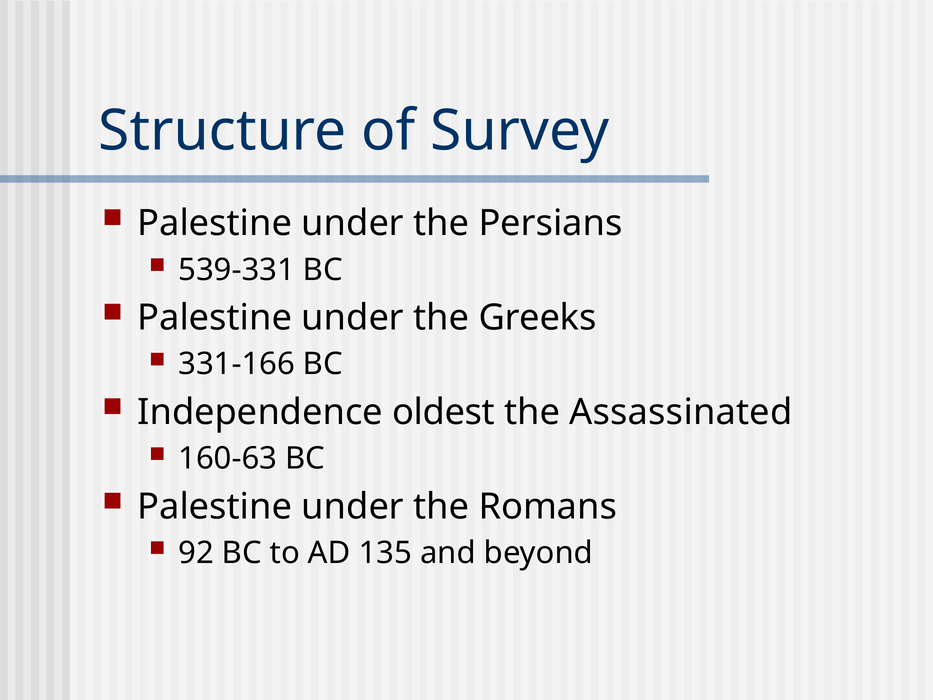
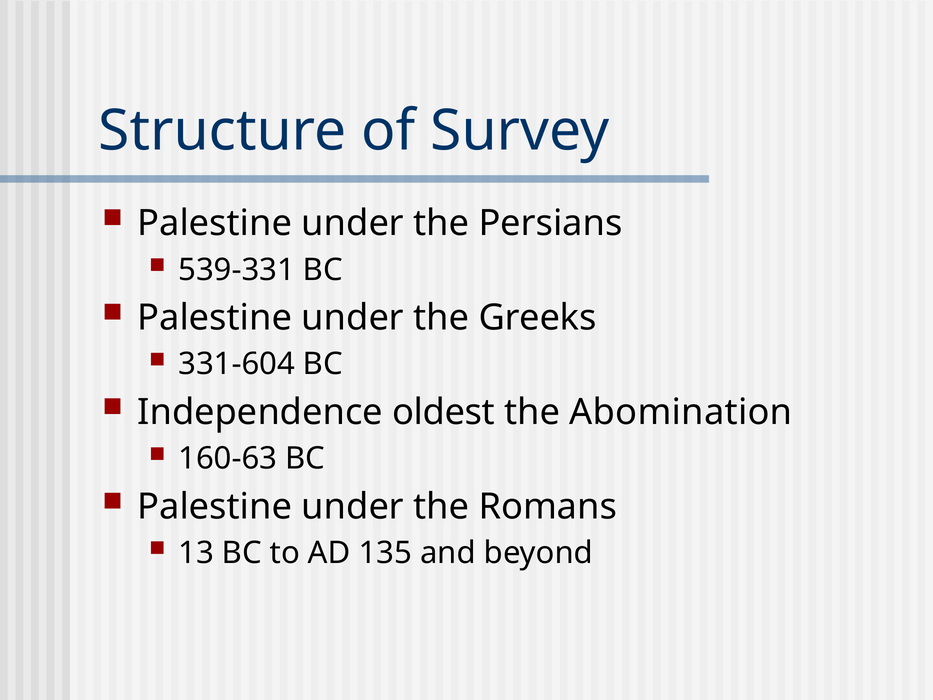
331-166: 331-166 -> 331-604
Assassinated: Assassinated -> Abomination
92: 92 -> 13
